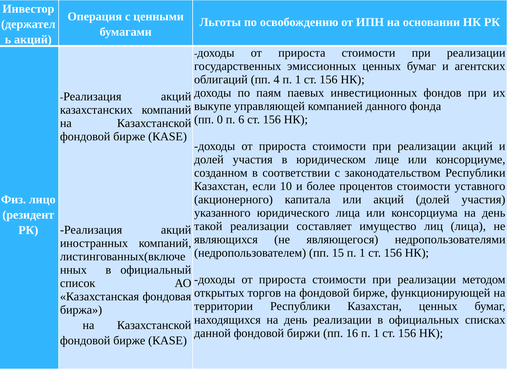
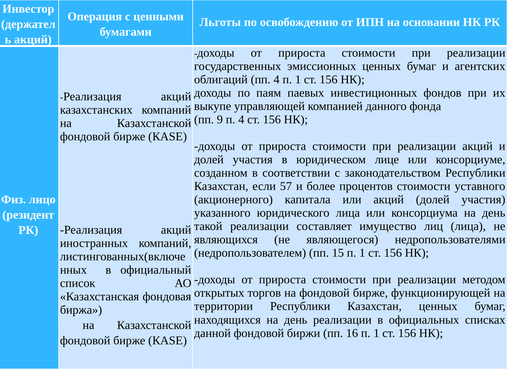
0: 0 -> 9
п 6: 6 -> 4
10: 10 -> 57
